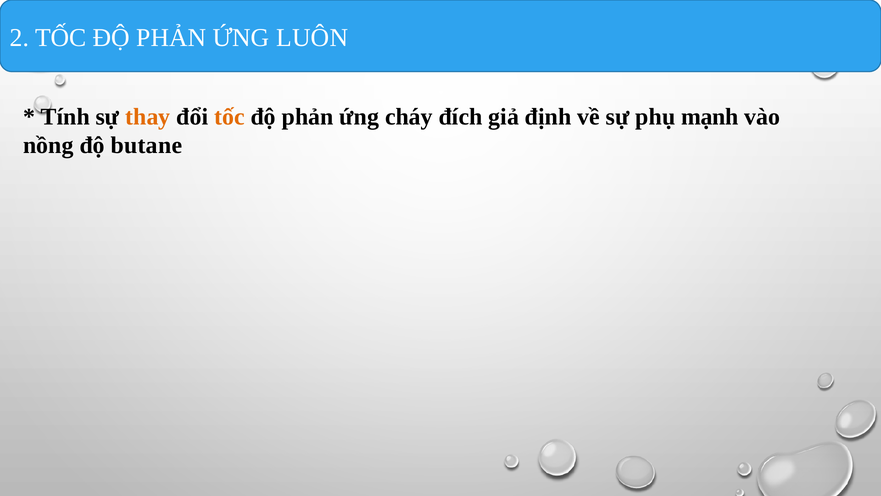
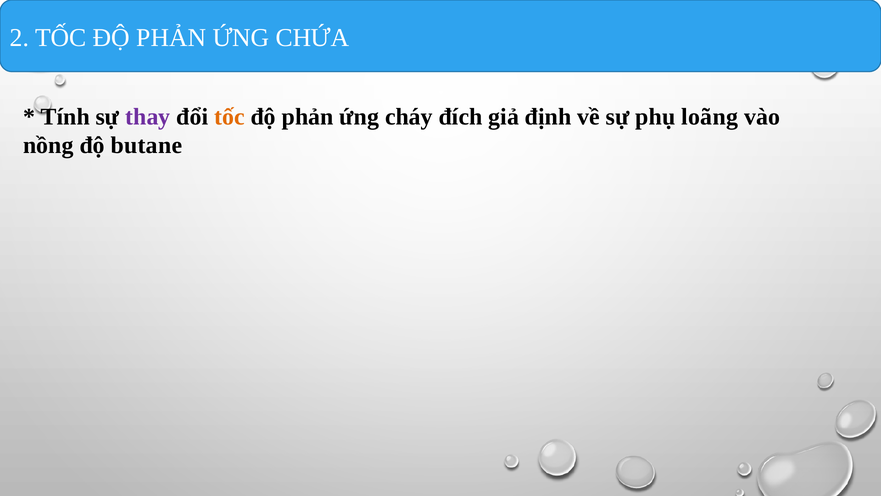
LUÔN: LUÔN -> CHỨA
thay colour: orange -> purple
mạnh: mạnh -> loãng
